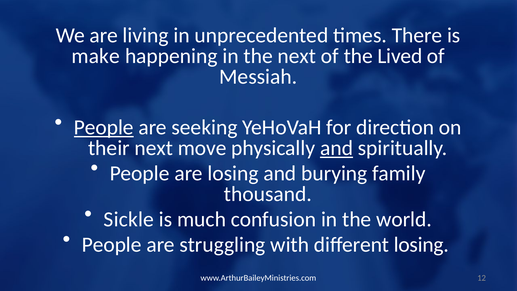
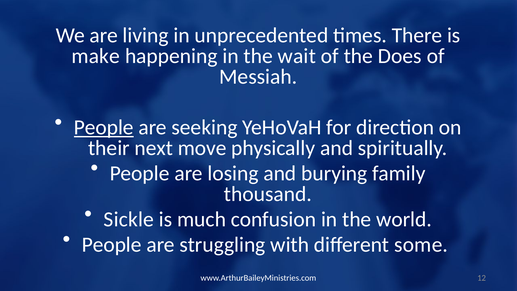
the next: next -> wait
Lived: Lived -> Does
and at (337, 148) underline: present -> none
different losing: losing -> some
